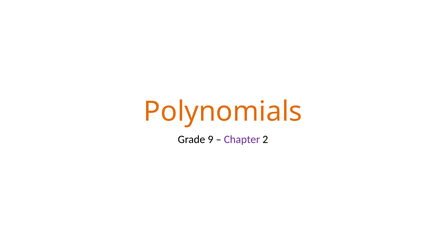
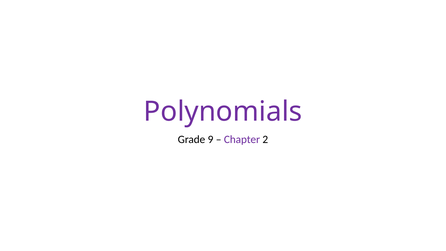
Polynomials colour: orange -> purple
